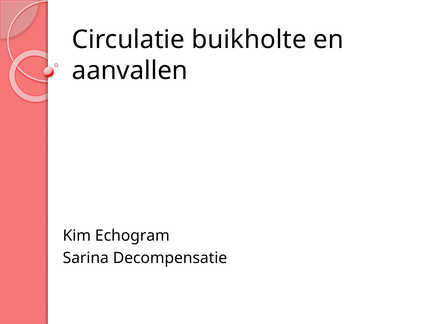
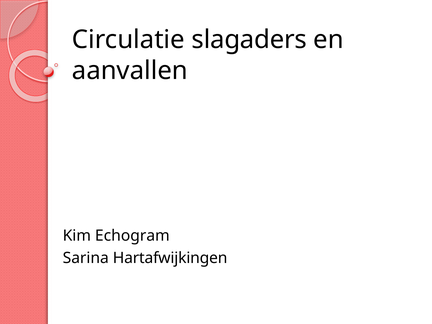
buikholte: buikholte -> slagaders
Decompensatie: Decompensatie -> Hartafwijkingen
